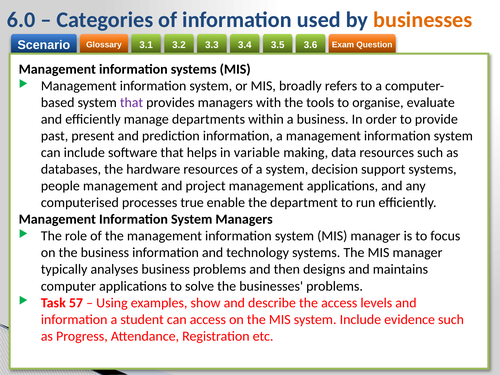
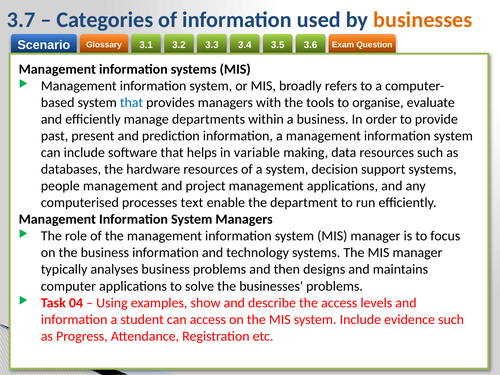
6.0: 6.0 -> 3.7
that at (132, 103) colour: purple -> blue
true: true -> text
57: 57 -> 04
